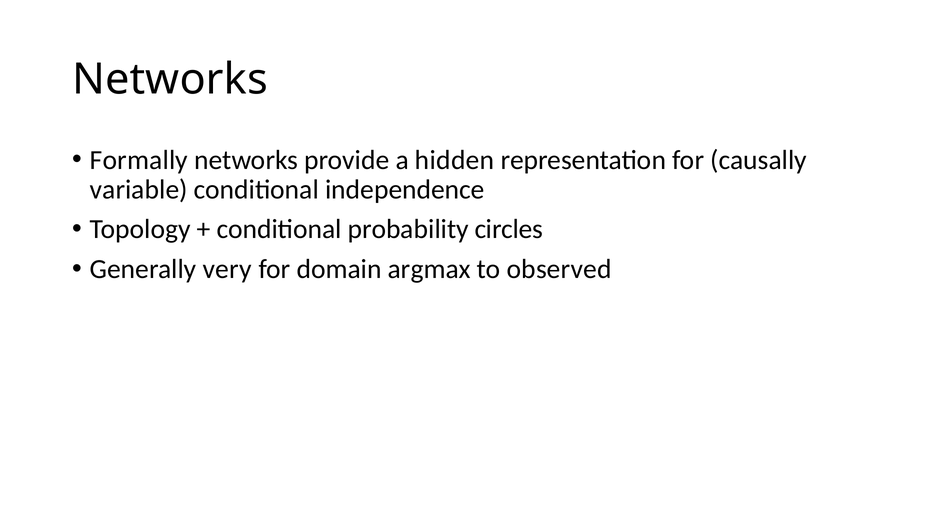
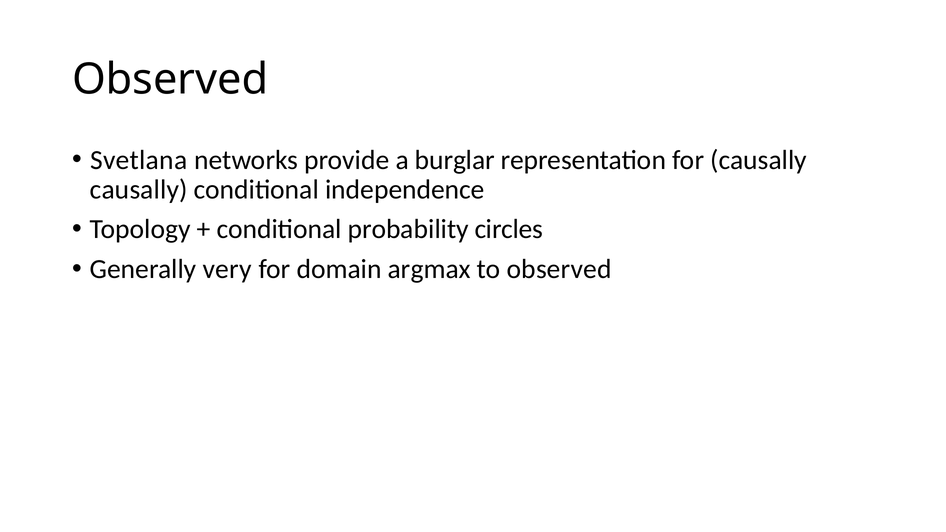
Networks at (170, 79): Networks -> Observed
Formally: Formally -> Svetlana
hidden: hidden -> burglar
variable at (139, 190): variable -> causally
